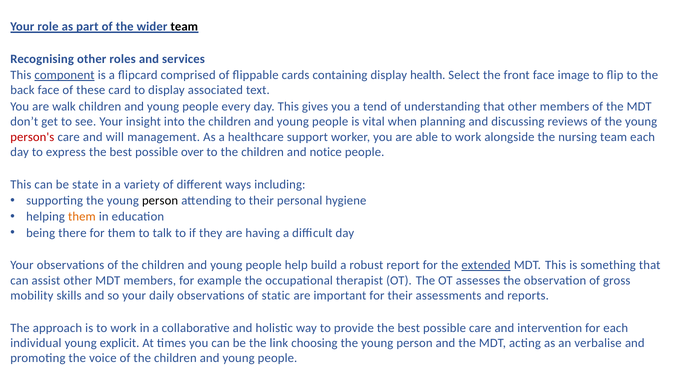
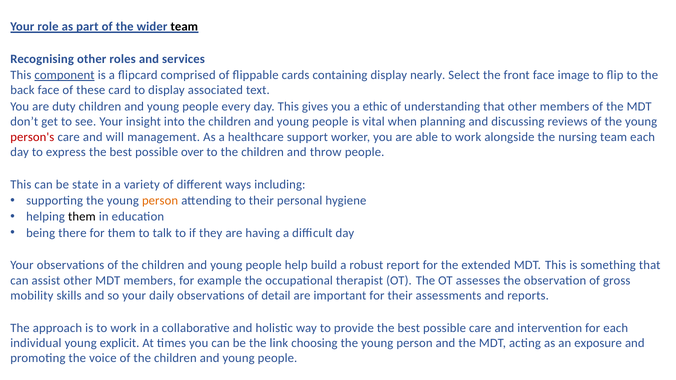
health: health -> nearly
walk: walk -> duty
tend: tend -> ethic
notice: notice -> throw
person at (160, 201) colour: black -> orange
them at (82, 217) colour: orange -> black
extended underline: present -> none
static: static -> detail
verbalise: verbalise -> exposure
